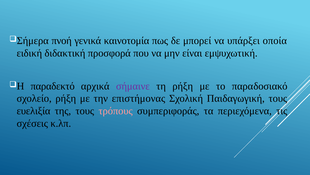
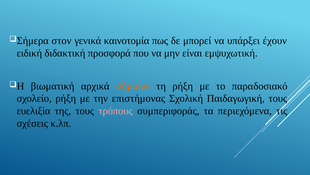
πνοή: πνοή -> στον
οποία: οποία -> έχουν
παραδεκτό: παραδεκτό -> βιωματική
σήμαινε colour: purple -> orange
